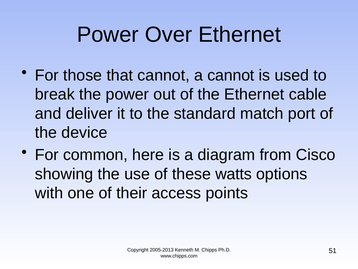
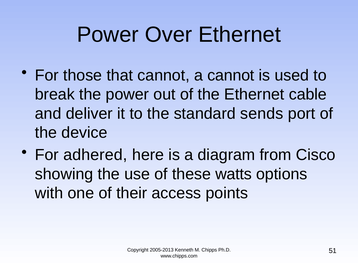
match: match -> sends
common: common -> adhered
